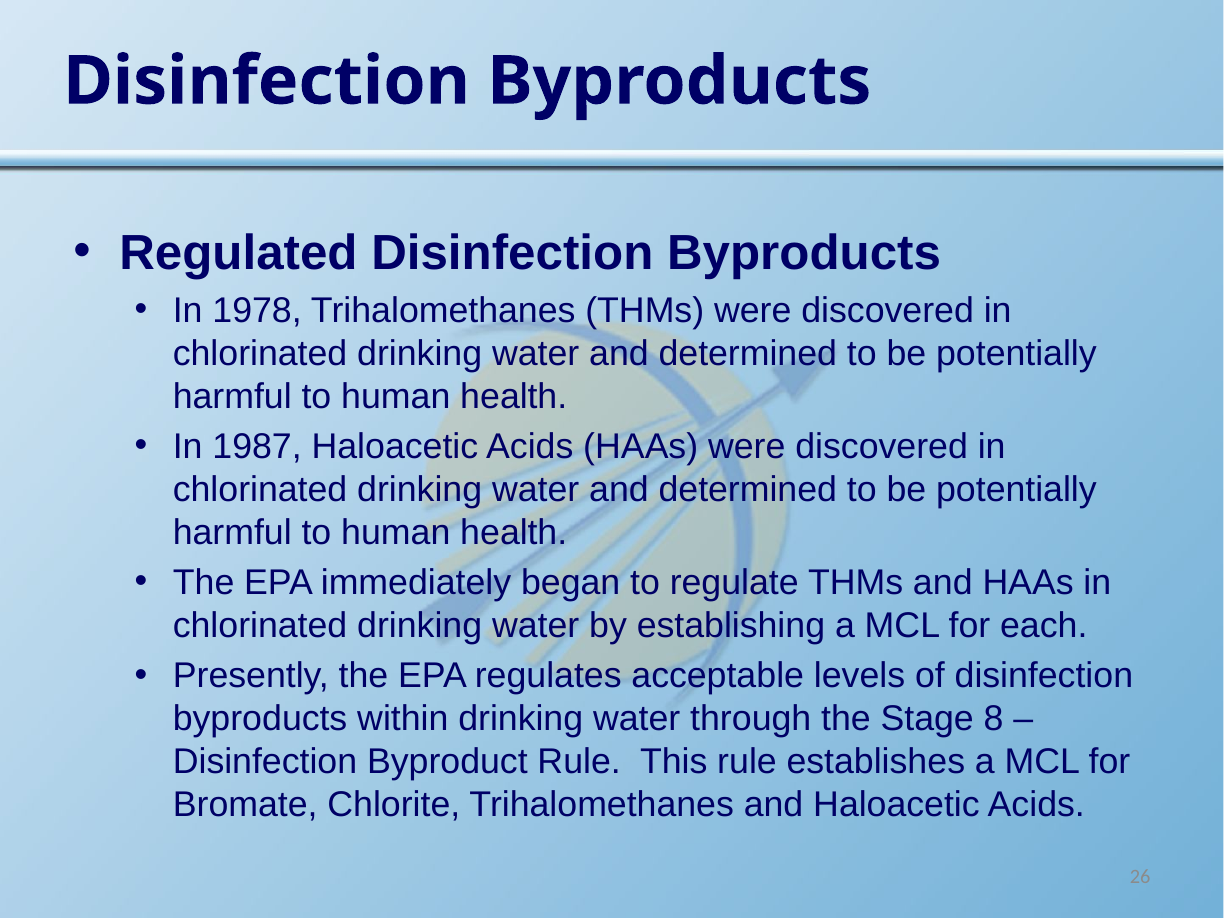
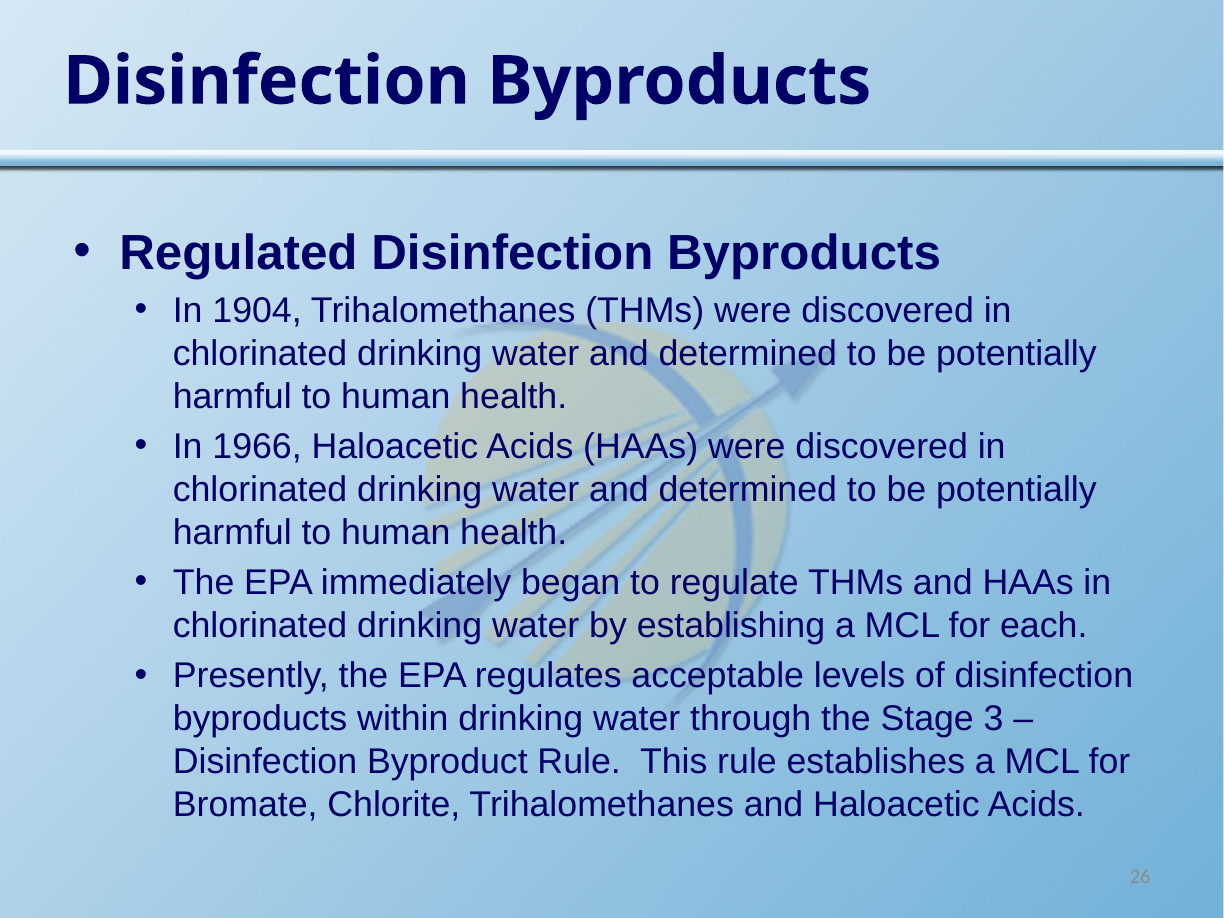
1978: 1978 -> 1904
1987: 1987 -> 1966
8: 8 -> 3
